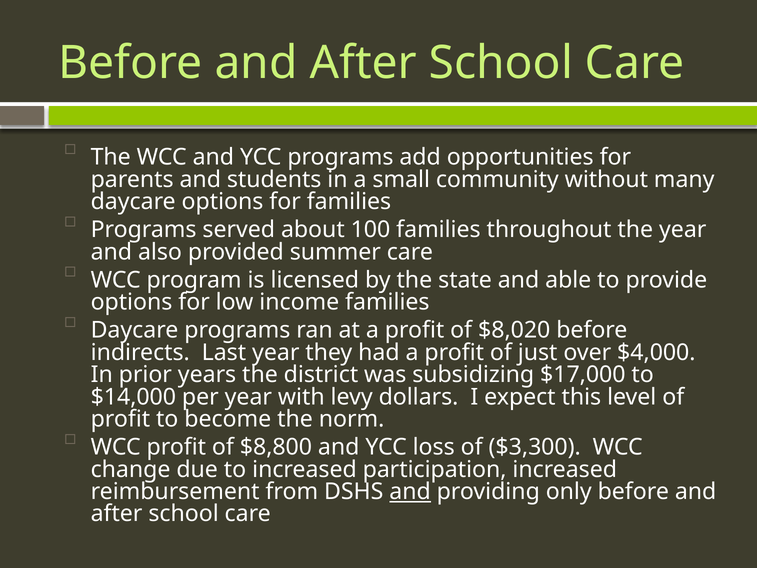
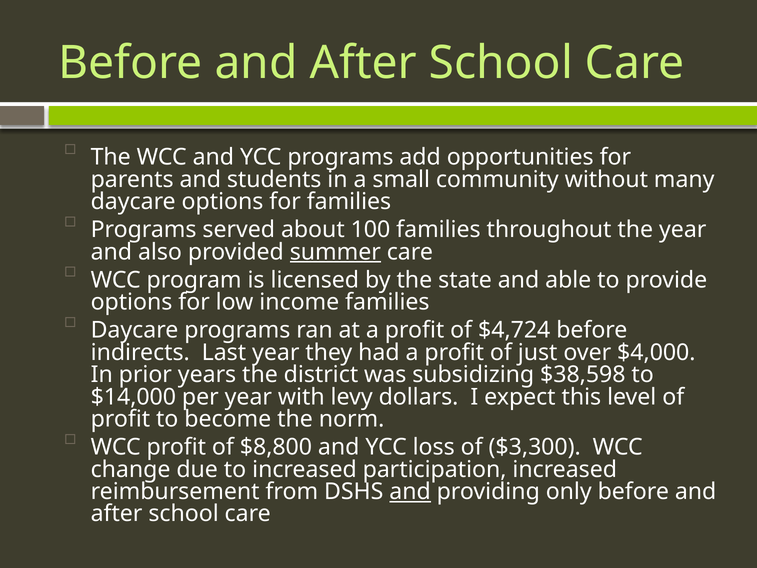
summer underline: none -> present
$8,020: $8,020 -> $4,724
$17,000: $17,000 -> $38,598
